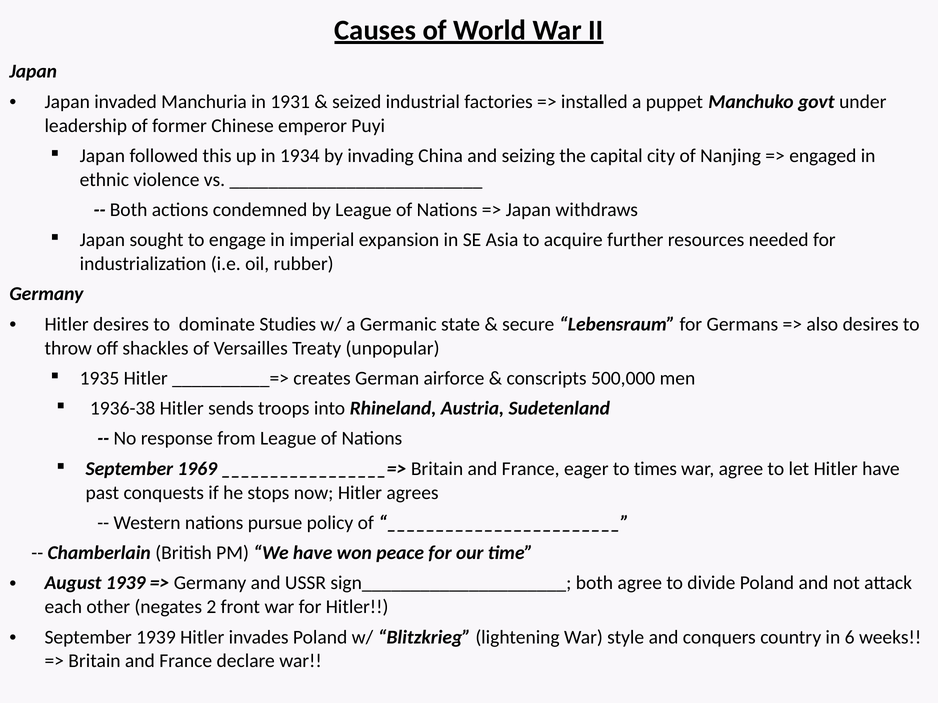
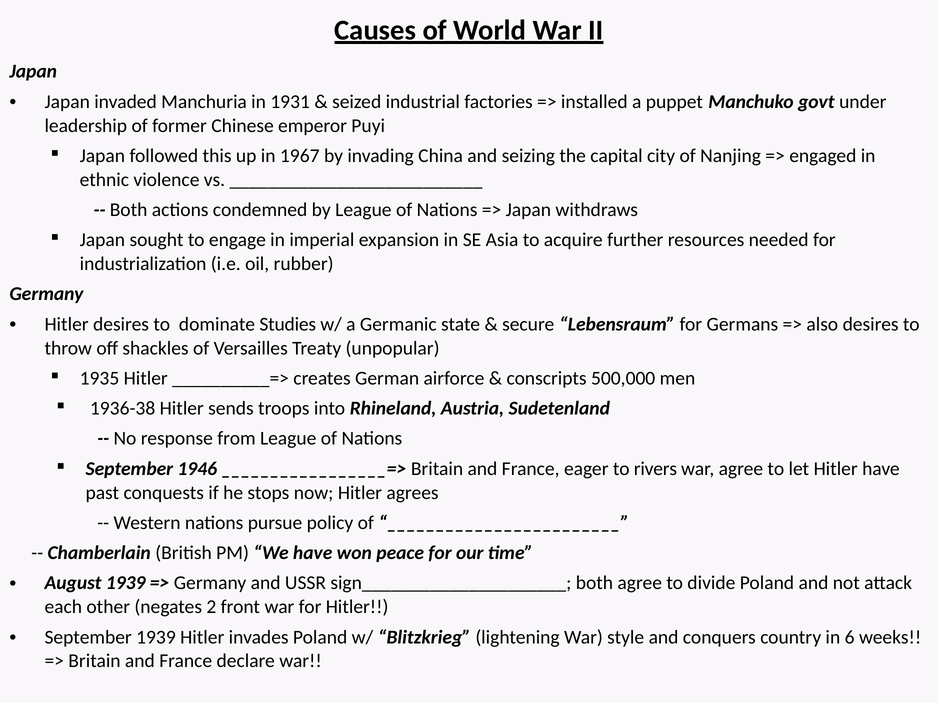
1934: 1934 -> 1967
1969: 1969 -> 1946
times: times -> rivers
